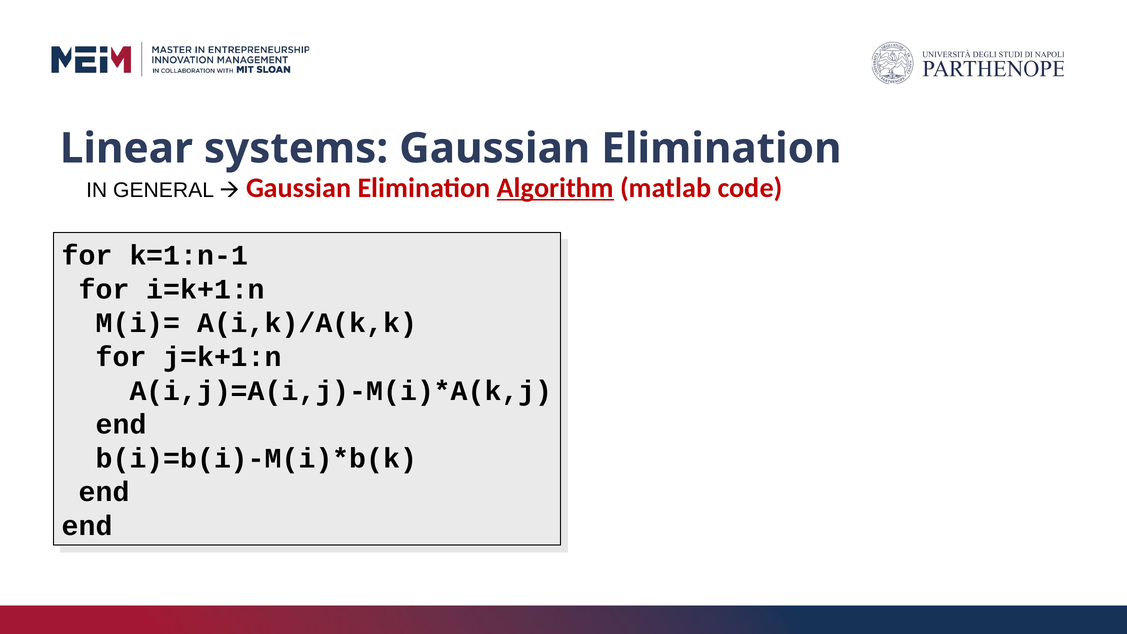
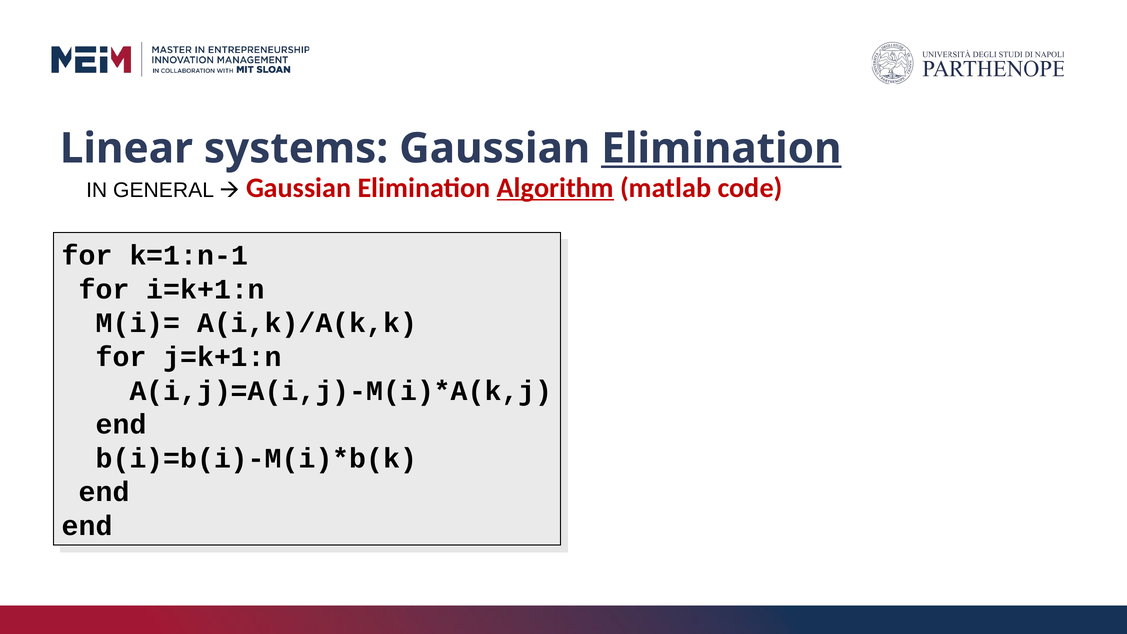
Elimination at (721, 148) underline: none -> present
